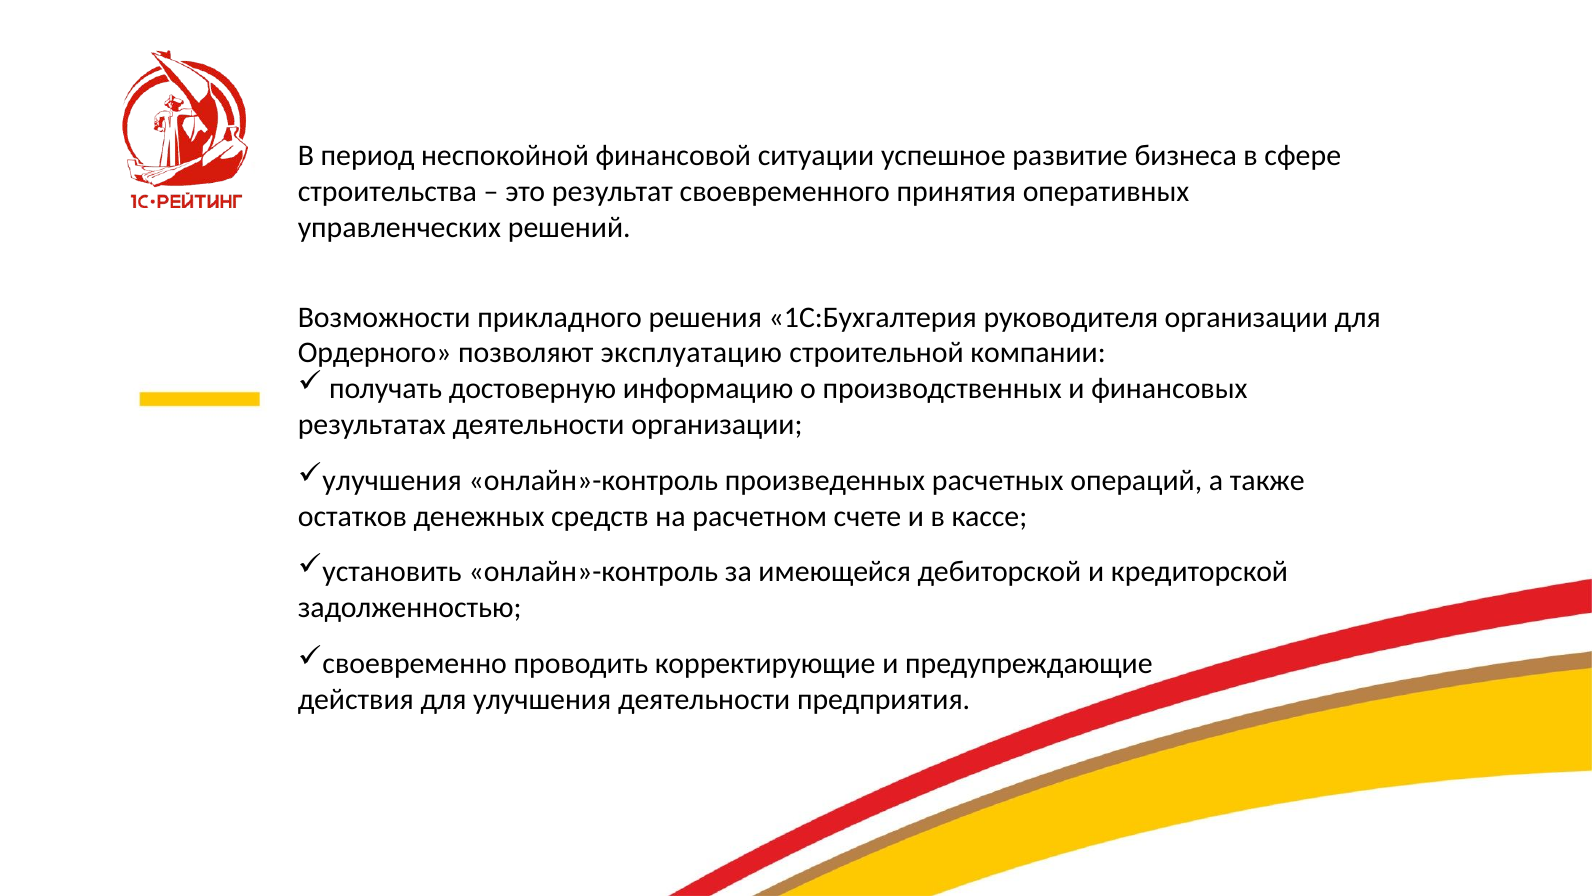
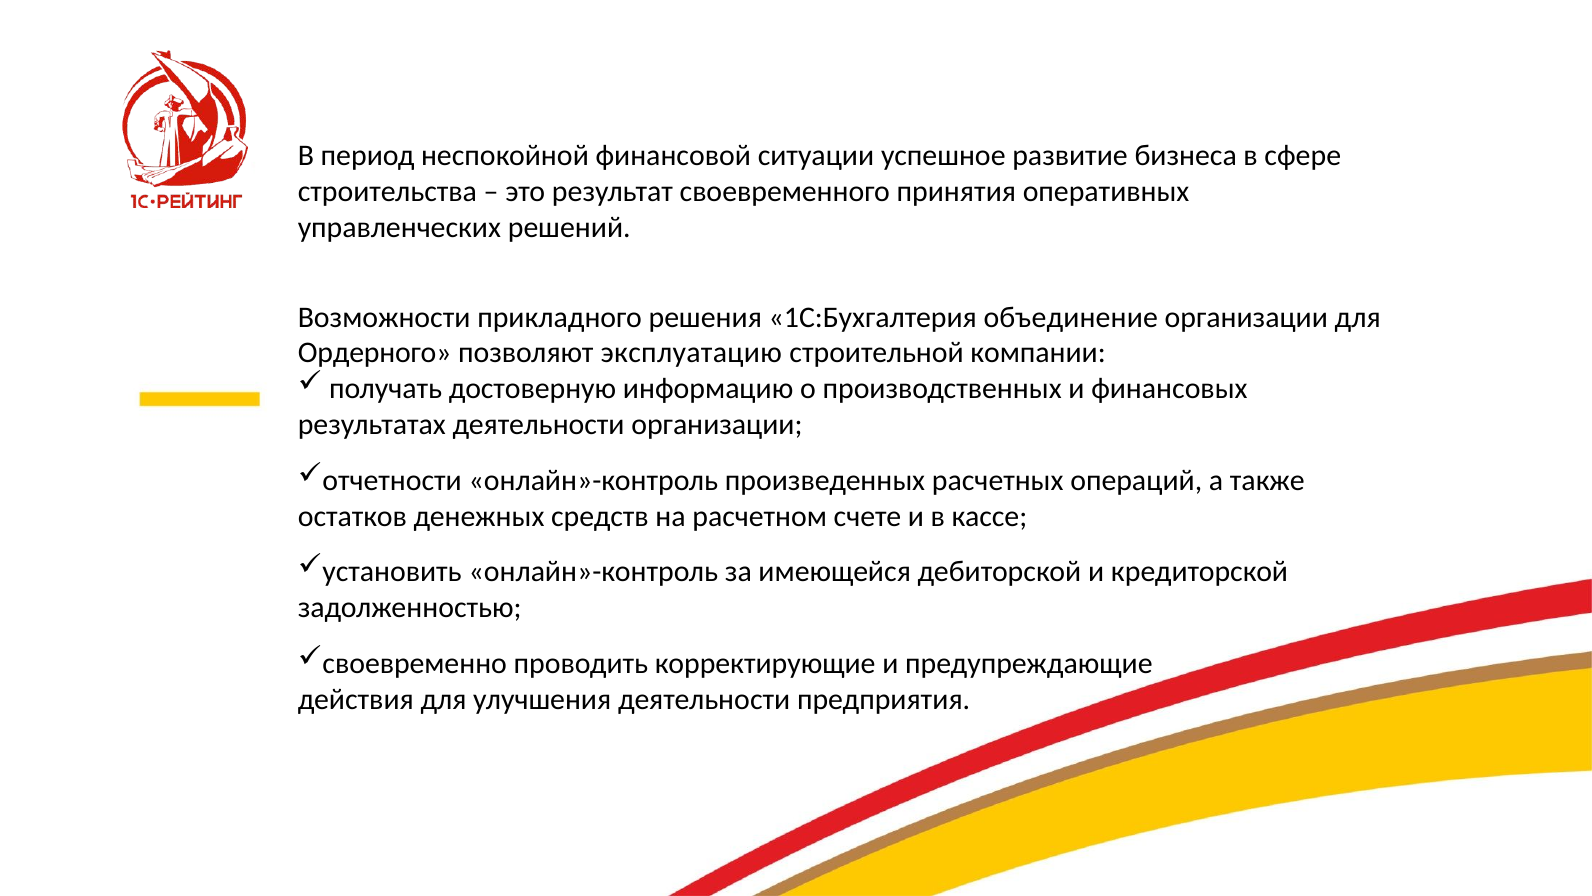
руководителя: руководителя -> объединение
улучшения at (392, 480): улучшения -> отчетности
